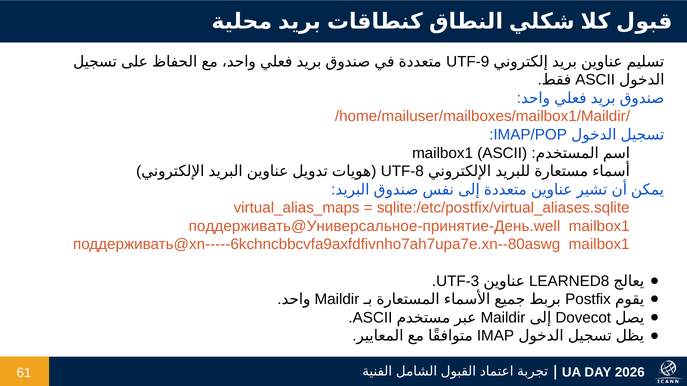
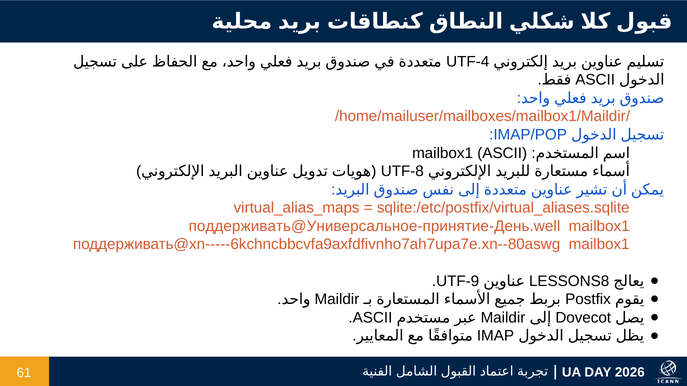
UTF-9: UTF-9 -> UTF-4
UTF-3: UTF-3 -> UTF-9
LEARNED8: LEARNED8 -> LESSONS8
